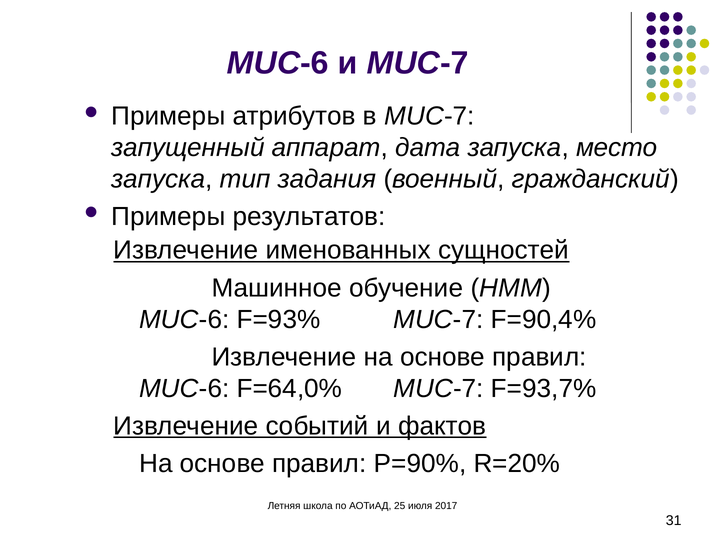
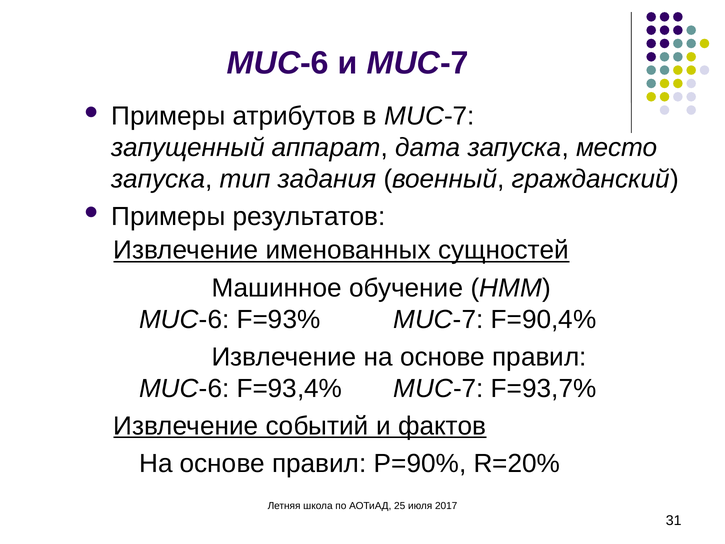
F=64,0%: F=64,0% -> F=93,4%
